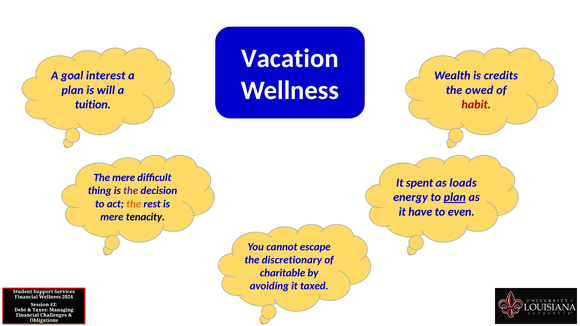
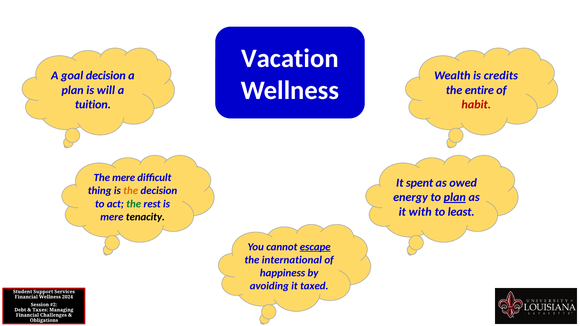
goal interest: interest -> decision
owed: owed -> entire
loads: loads -> owed
the at (131, 191) colour: purple -> orange
the at (134, 204) colour: orange -> green
have: have -> with
even: even -> least
escape underline: none -> present
discretionary: discretionary -> international
charitable: charitable -> happiness
